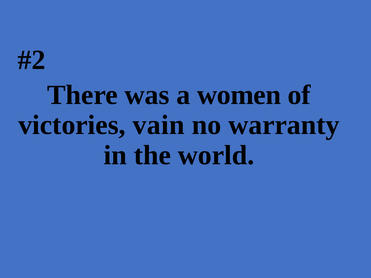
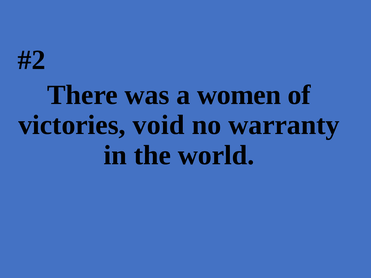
vain: vain -> void
